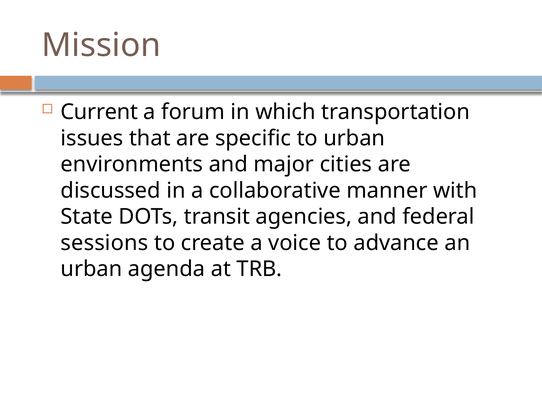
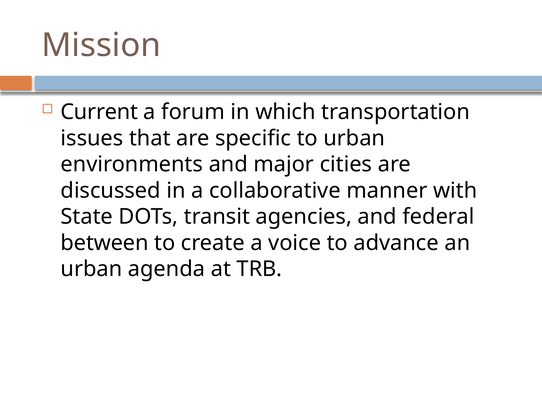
sessions: sessions -> between
